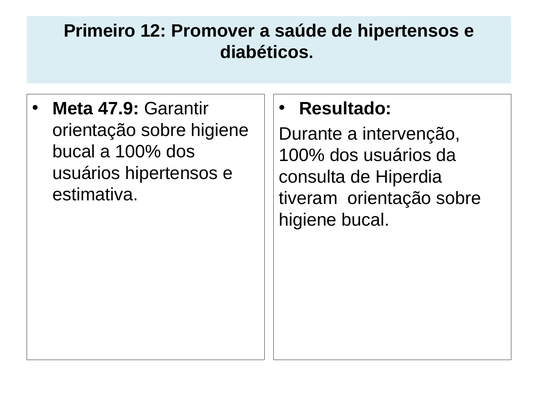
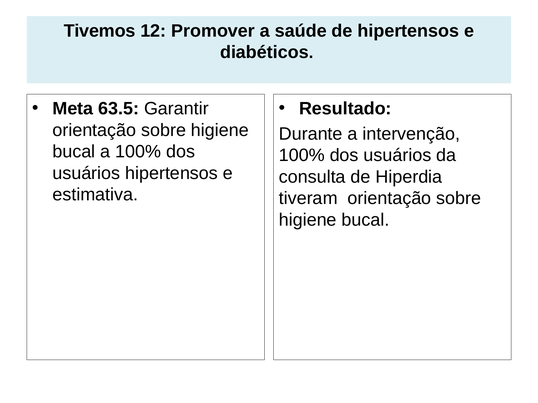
Primeiro: Primeiro -> Tivemos
47.9: 47.9 -> 63.5
